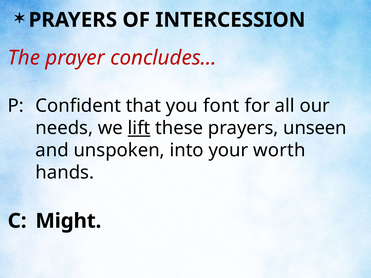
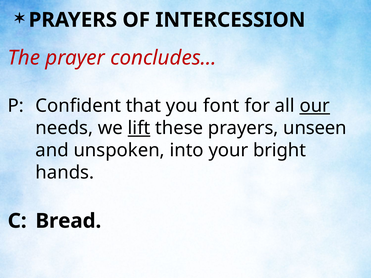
our underline: none -> present
worth: worth -> bright
Might: Might -> Bread
